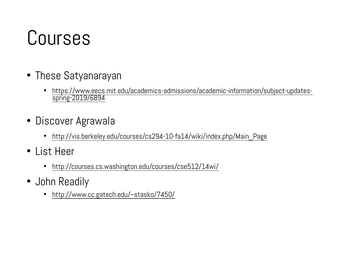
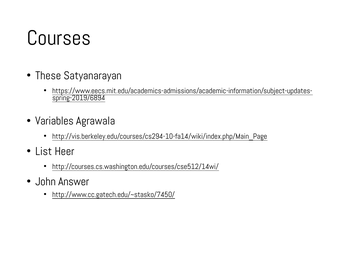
Discover: Discover -> Variables
Readily: Readily -> Answer
